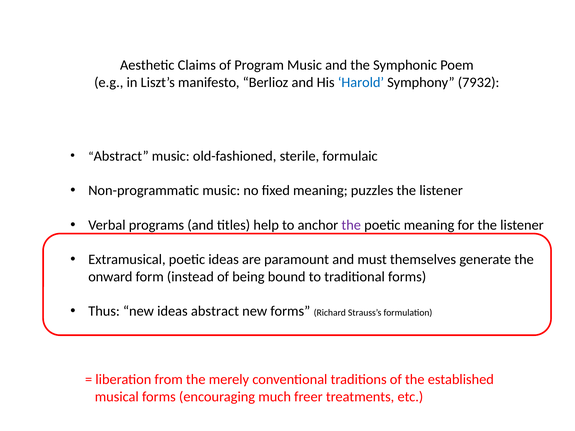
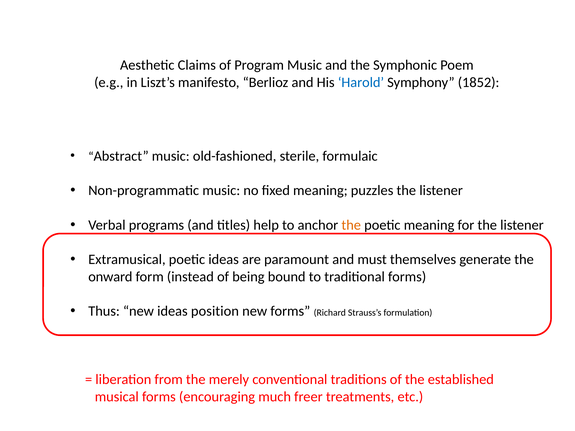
7932: 7932 -> 1852
the at (351, 225) colour: purple -> orange
ideas abstract: abstract -> position
